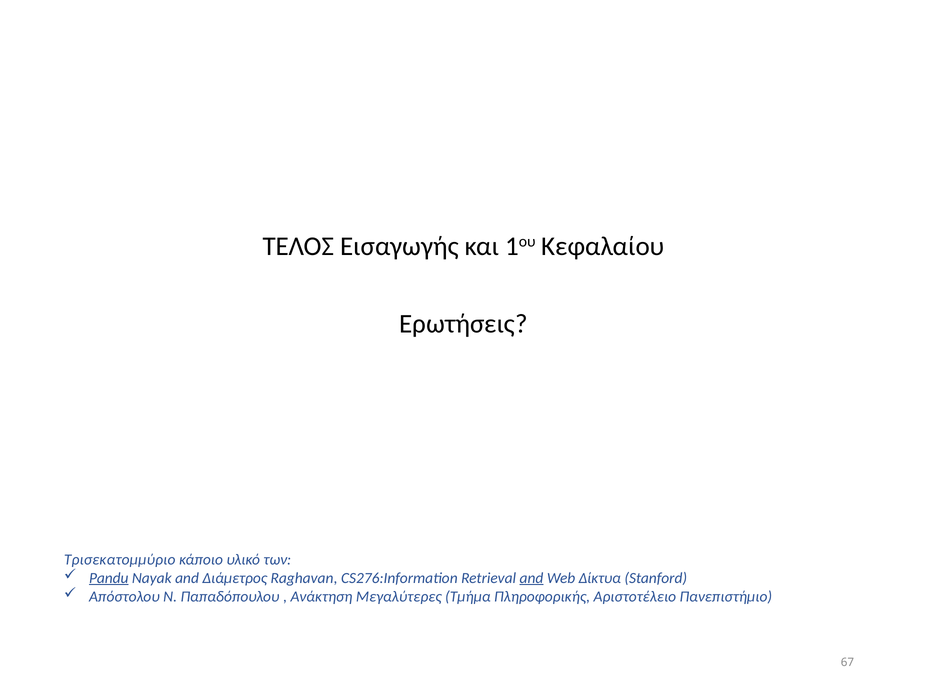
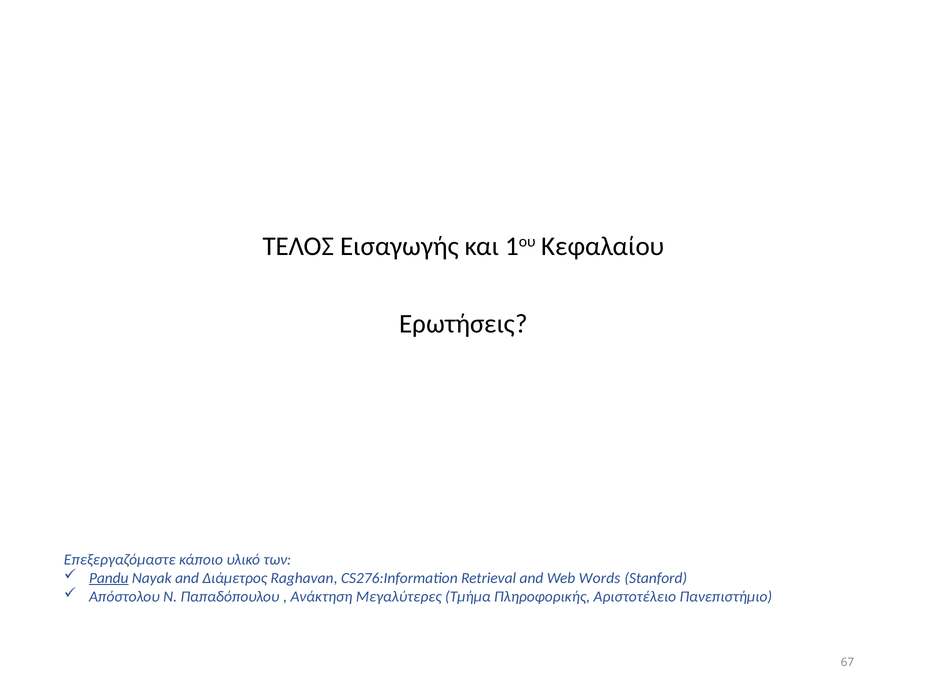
Τρισεκατομμύριο: Τρισεκατομμύριο -> Επεξεργαζόμαστε
and at (532, 578) underline: present -> none
Δίκτυα: Δίκτυα -> Words
